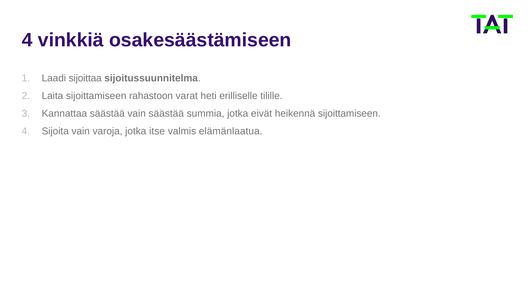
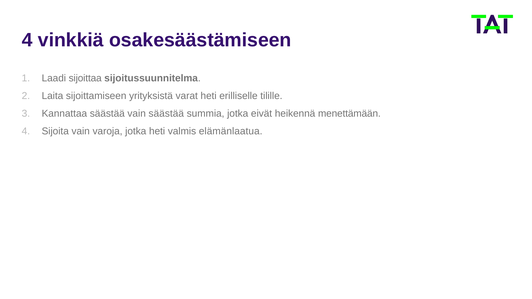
rahastoon: rahastoon -> yrityksistä
heikennä sijoittamiseen: sijoittamiseen -> menettämään
jotka itse: itse -> heti
